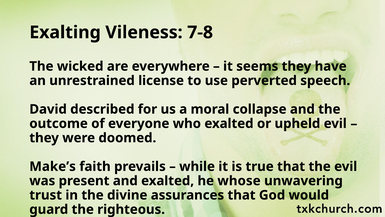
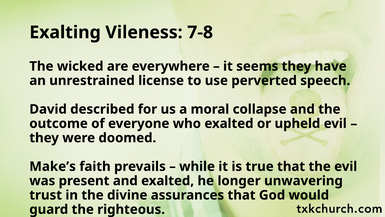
whose: whose -> longer
